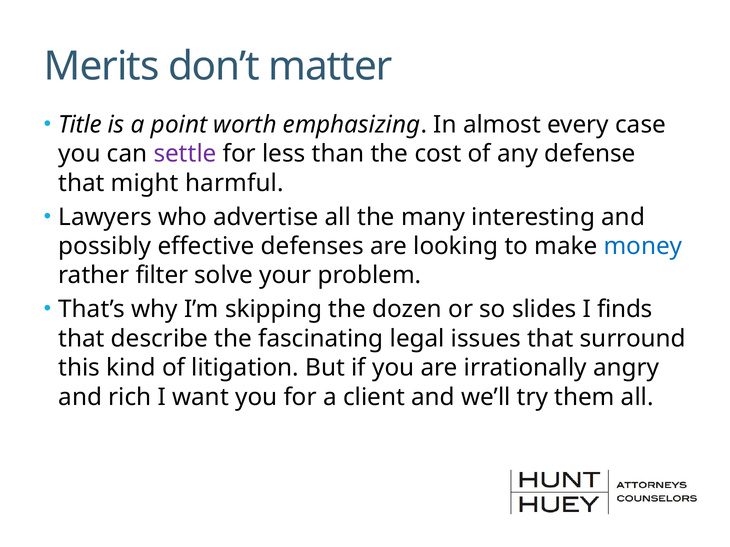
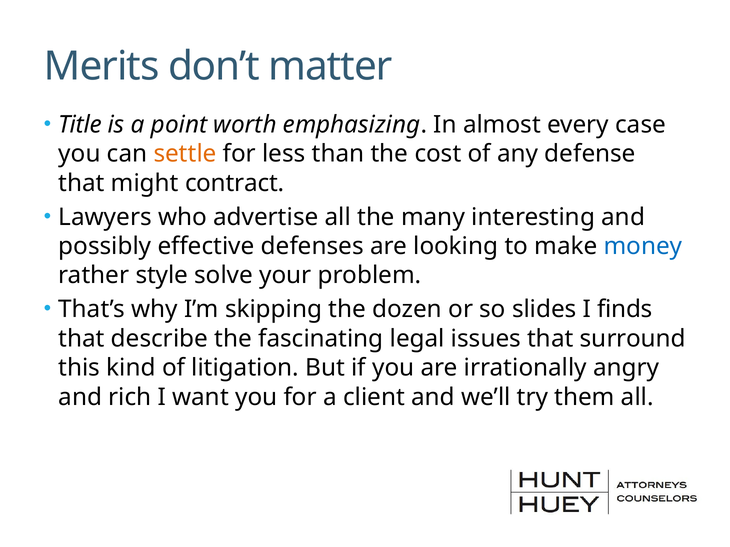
settle colour: purple -> orange
harmful: harmful -> contract
filter: filter -> style
